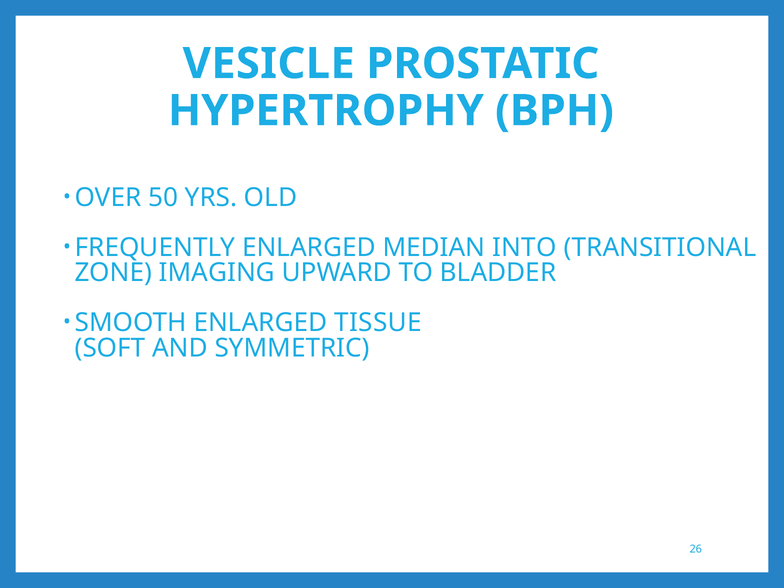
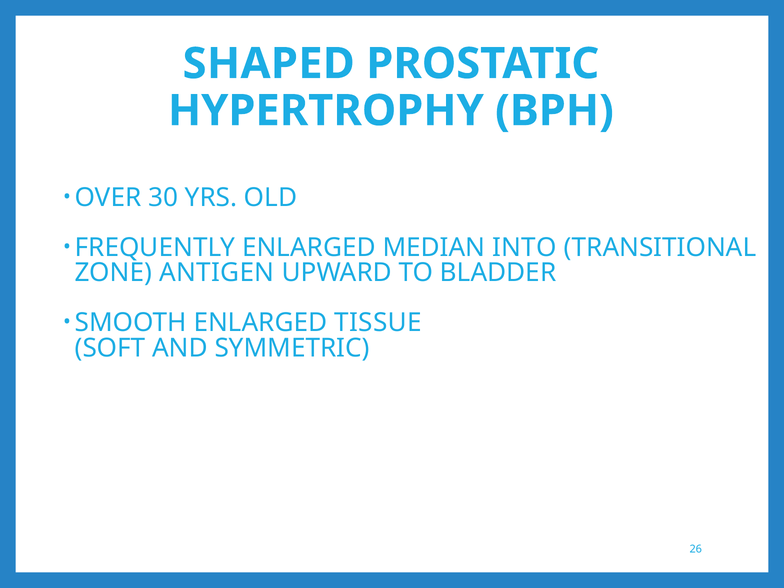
VESICLE: VESICLE -> SHAPED
50: 50 -> 30
IMAGING: IMAGING -> ANTIGEN
